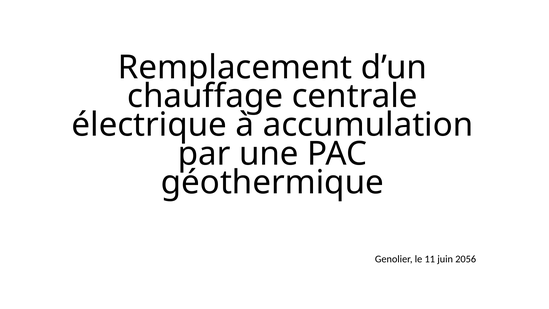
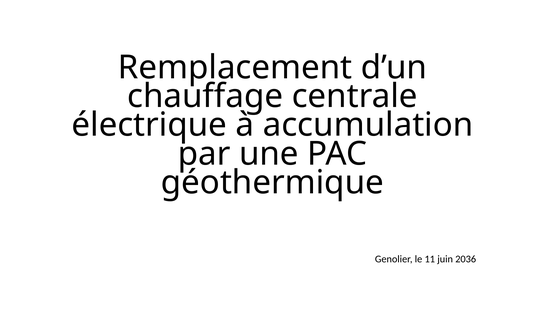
2056: 2056 -> 2036
